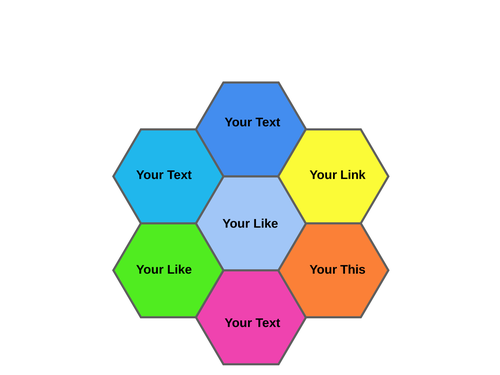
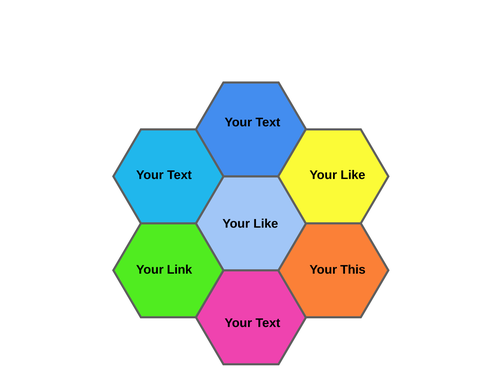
Link at (353, 175): Link -> Like
Like at (179, 270): Like -> Link
